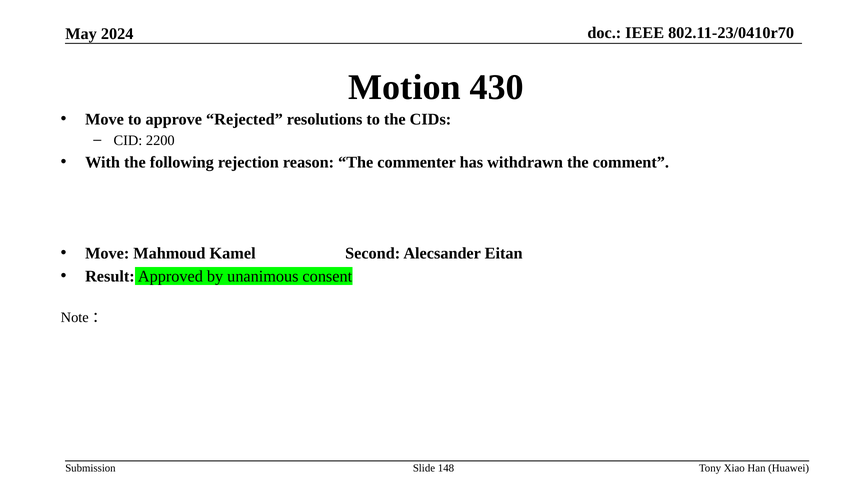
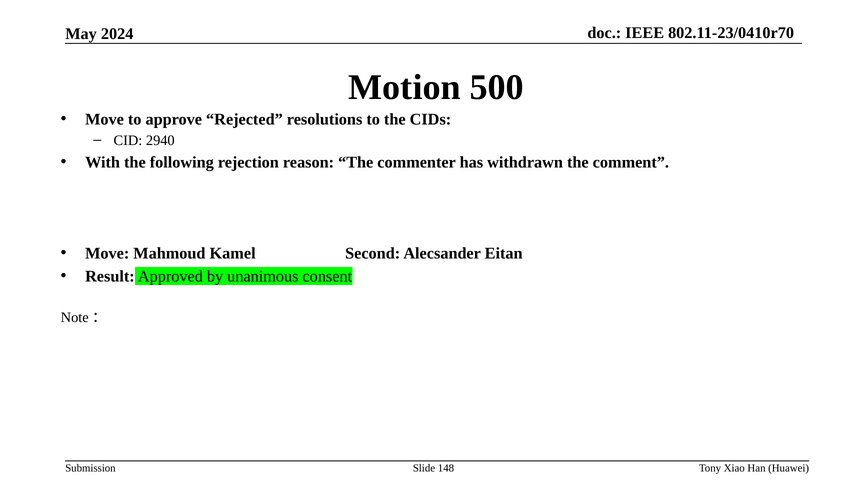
430: 430 -> 500
2200: 2200 -> 2940
